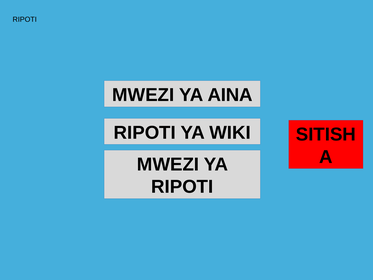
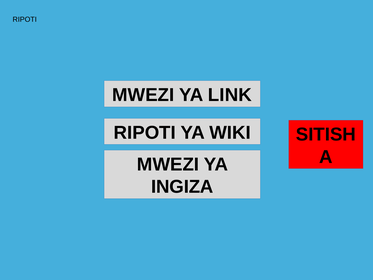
AINA: AINA -> LINK
RIPOTI at (182, 187): RIPOTI -> INGIZA
